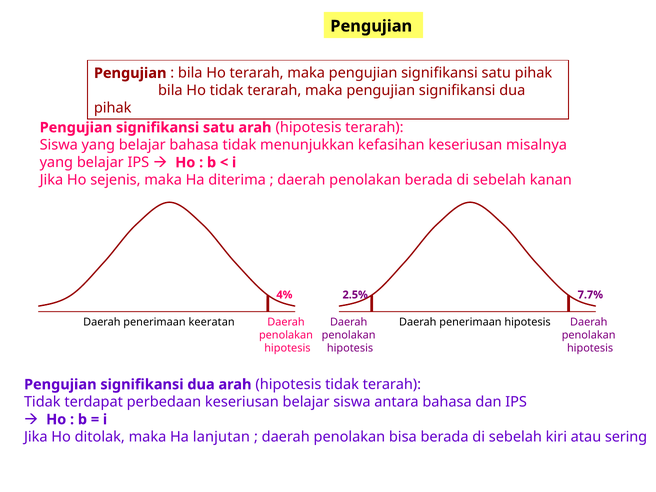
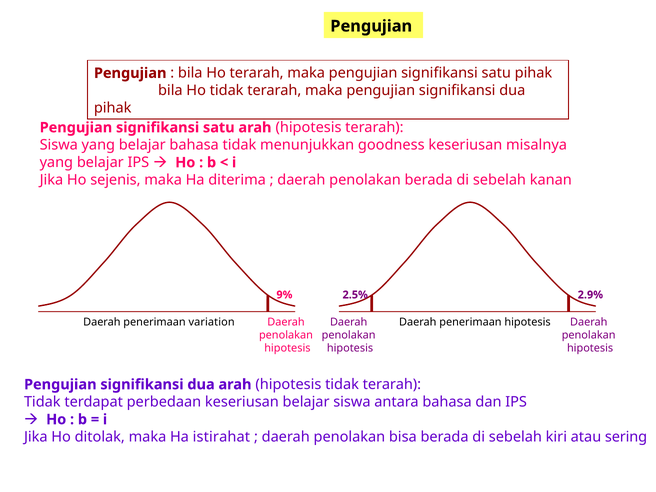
kefasihan: kefasihan -> goodness
4%: 4% -> 9%
7.7%: 7.7% -> 2.9%
keeratan: keeratan -> variation
lanjutan: lanjutan -> istirahat
